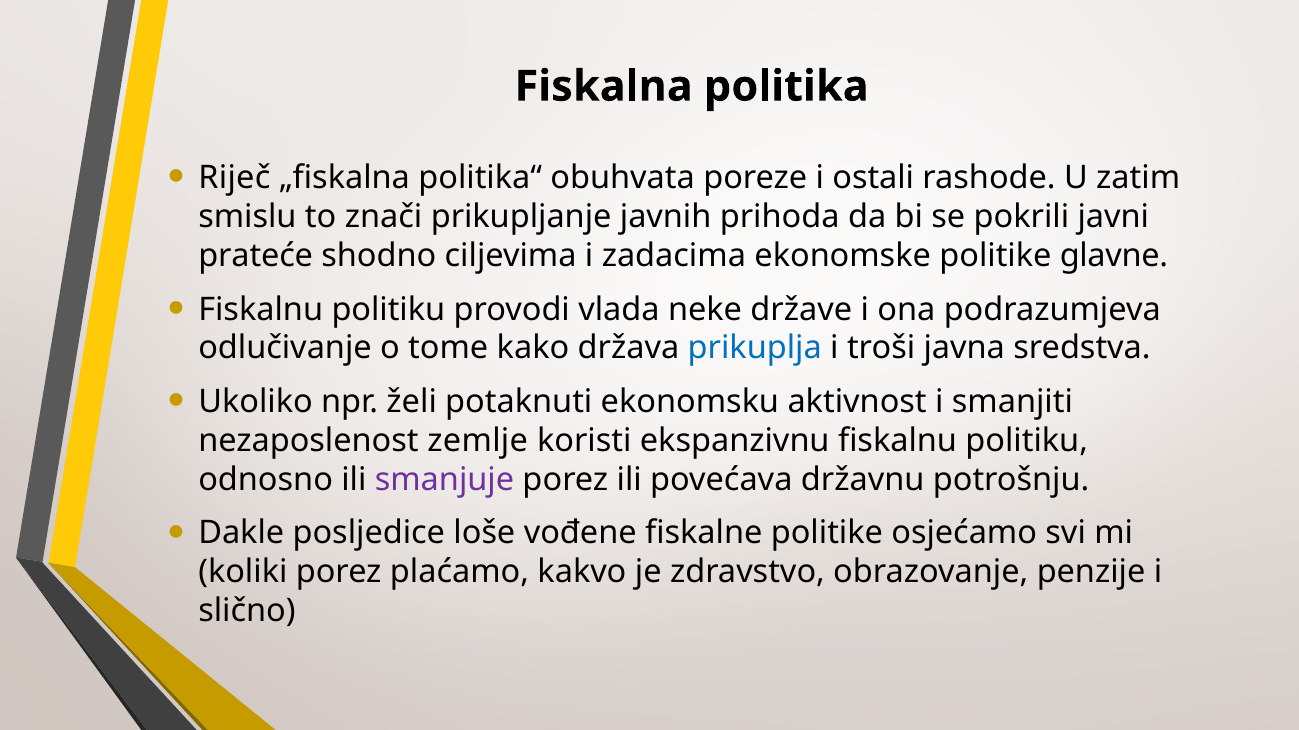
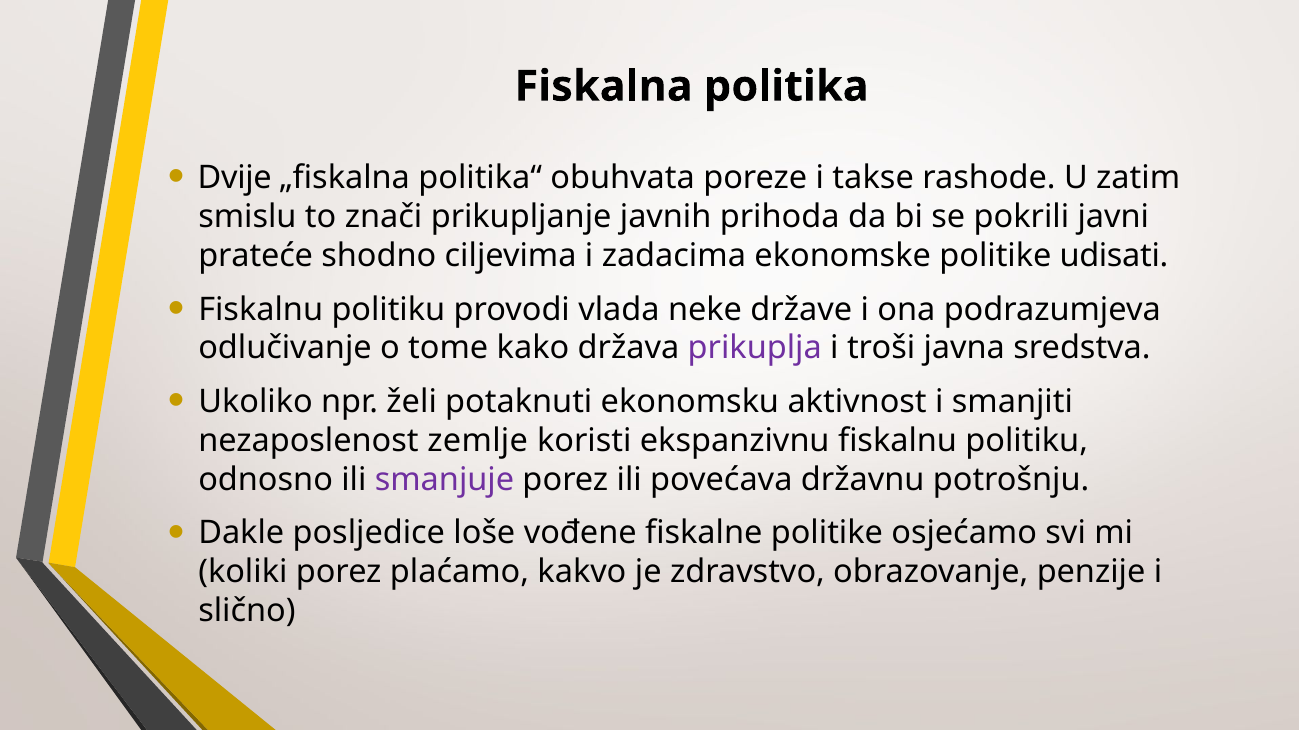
Riječ: Riječ -> Dvije
ostali: ostali -> takse
glavne: glavne -> udisati
prikuplja colour: blue -> purple
